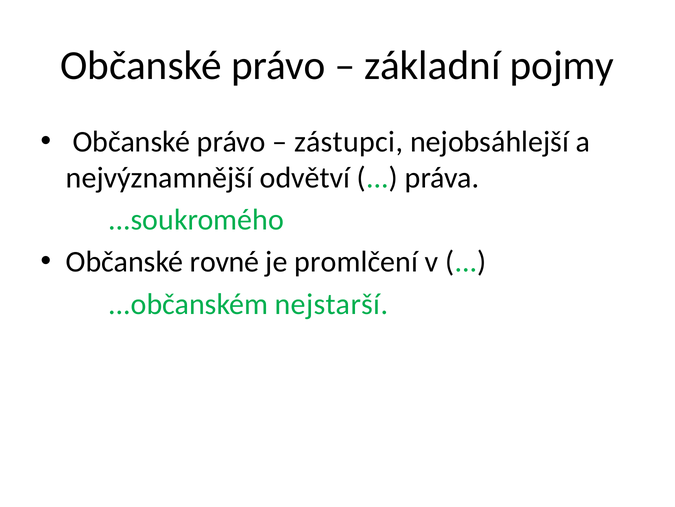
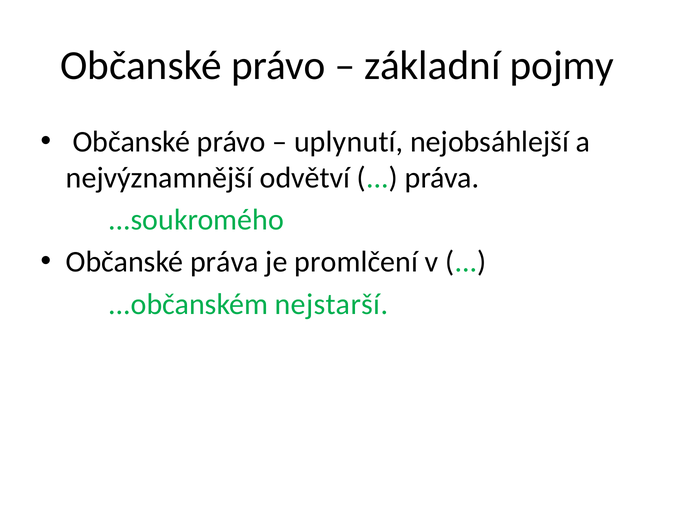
zástupci: zástupci -> uplynutí
Občanské rovné: rovné -> práva
